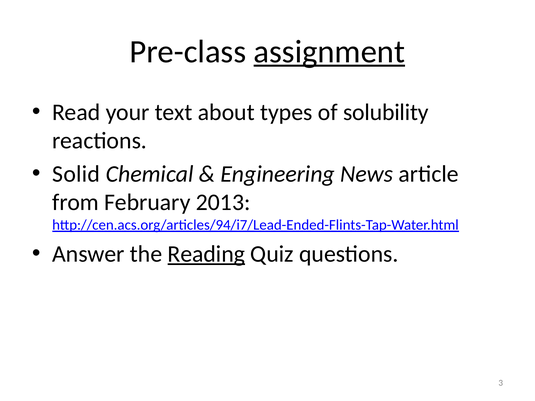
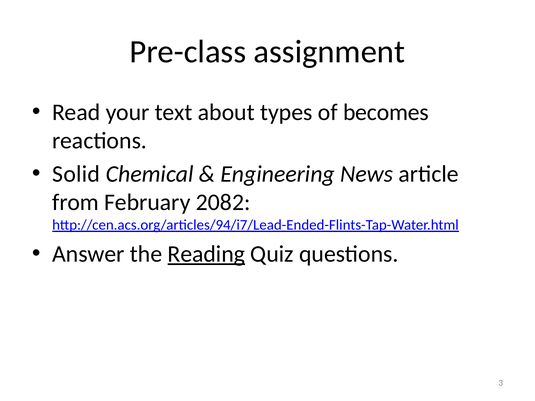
assignment underline: present -> none
solubility: solubility -> becomes
2013: 2013 -> 2082
